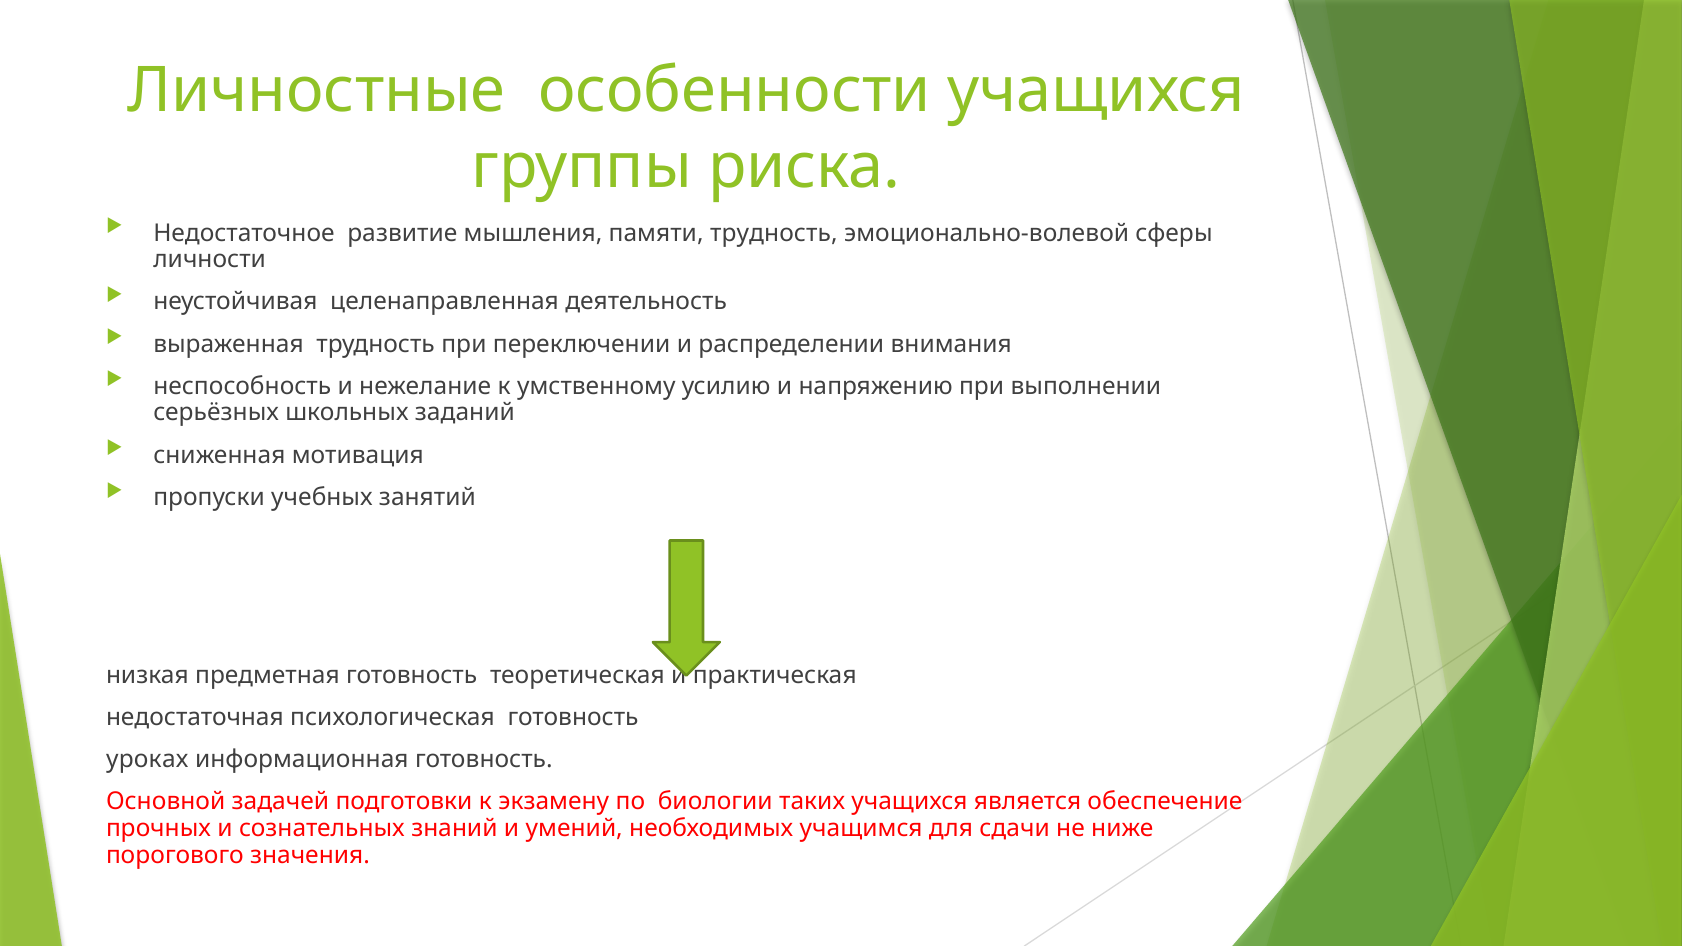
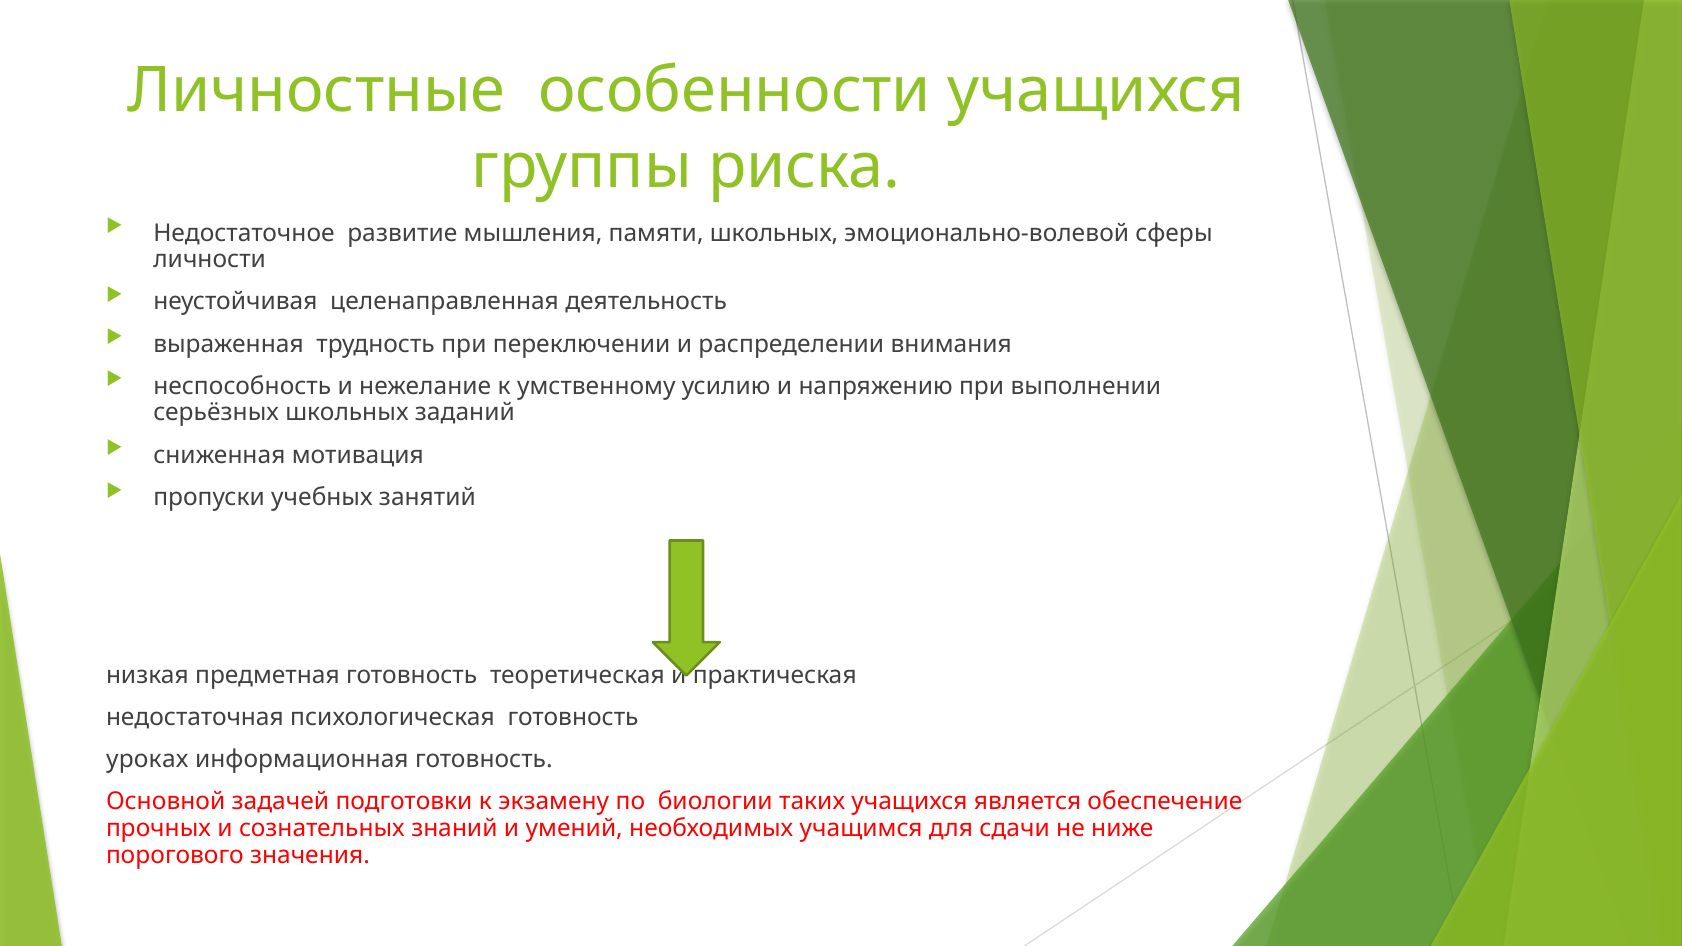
памяти трудность: трудность -> школьных
